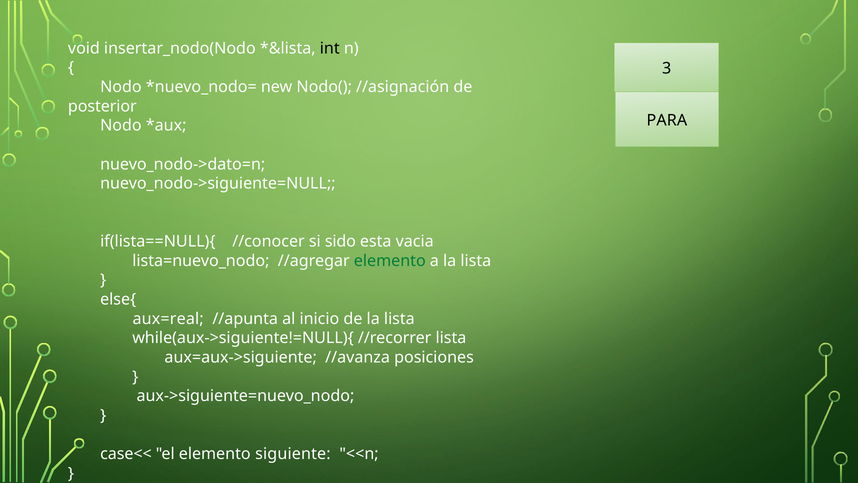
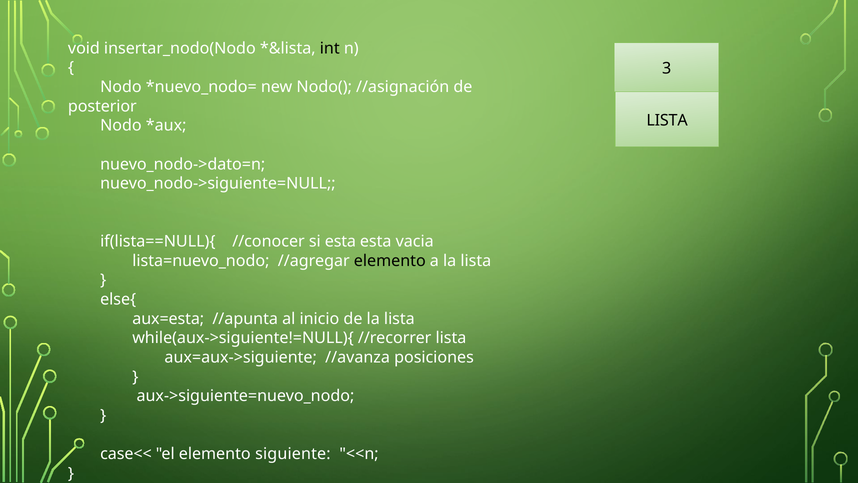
PARA at (667, 120): PARA -> LISTA
si sido: sido -> esta
elemento at (390, 261) colour: green -> black
aux=real: aux=real -> aux=esta
